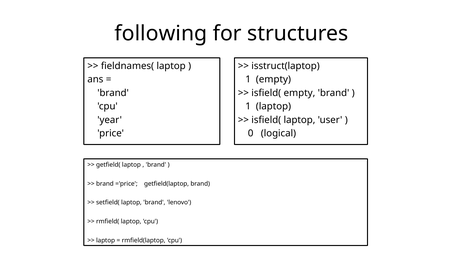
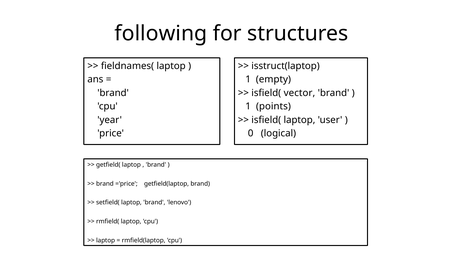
isfield( empty: empty -> vector
1 laptop: laptop -> points
